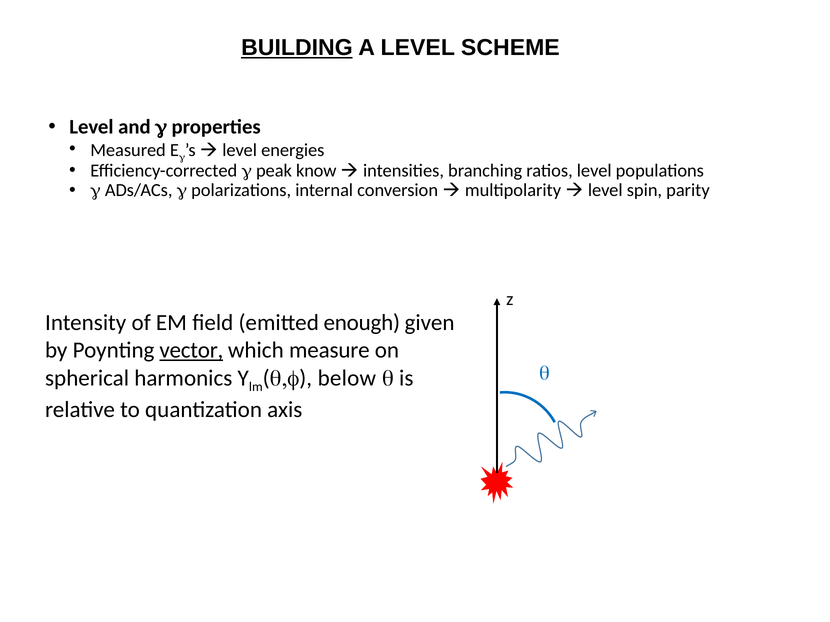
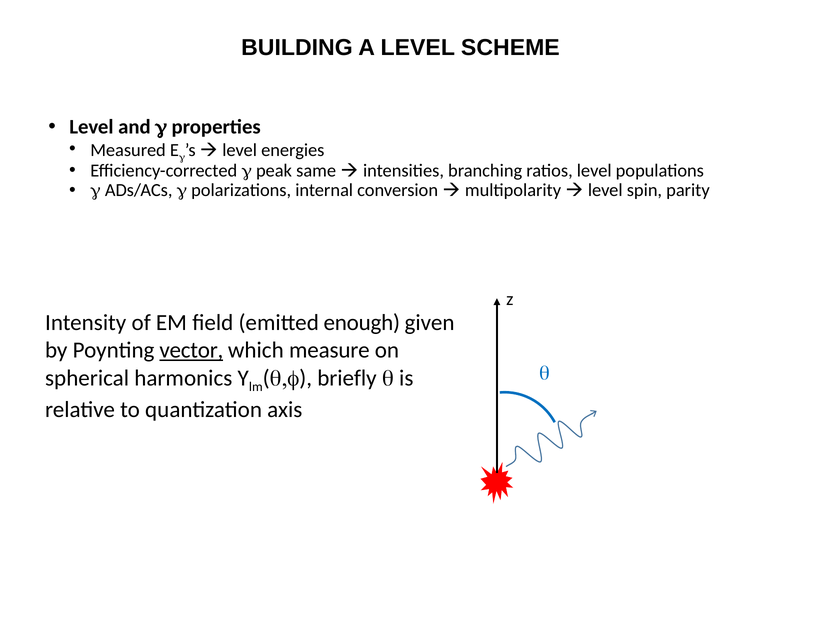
BUILDING underline: present -> none
know: know -> same
below: below -> briefly
